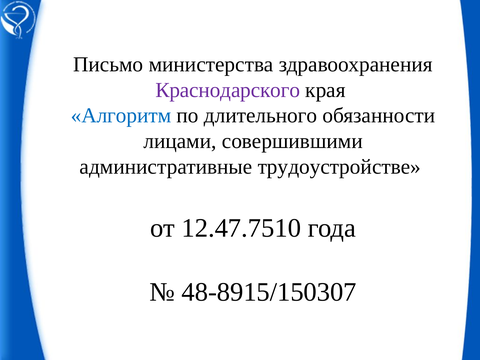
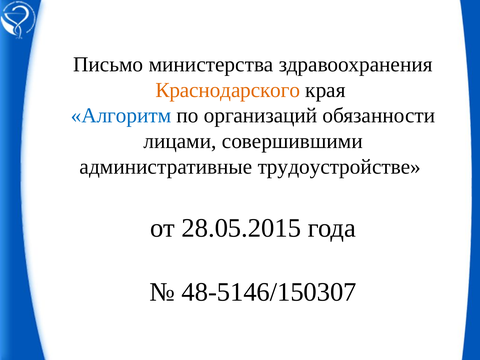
Краснодарского colour: purple -> orange
длительного: длительного -> организаций
12.47.7510: 12.47.7510 -> 28.05.2015
48-8915/150307: 48-8915/150307 -> 48-5146/150307
